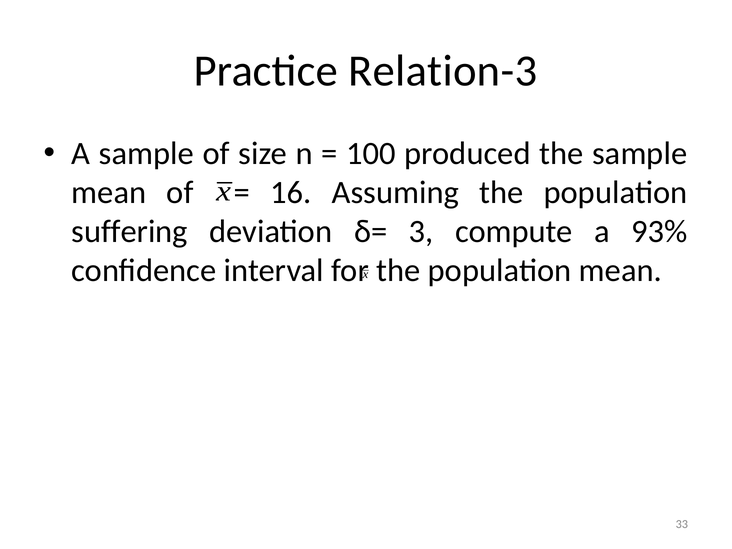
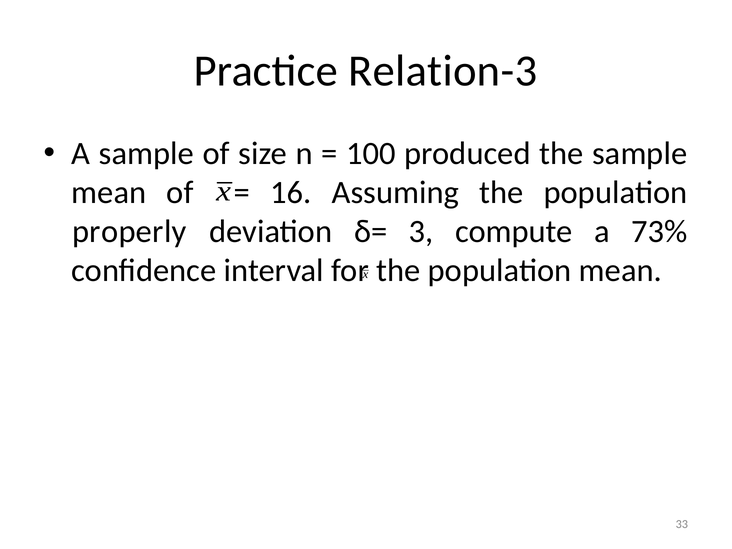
suffering: suffering -> properly
93%: 93% -> 73%
